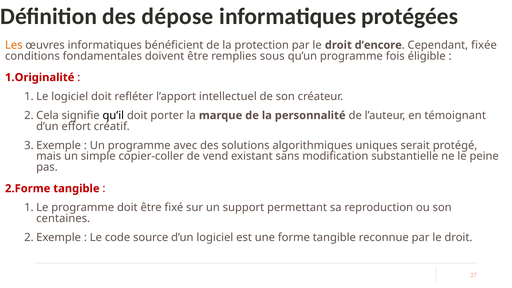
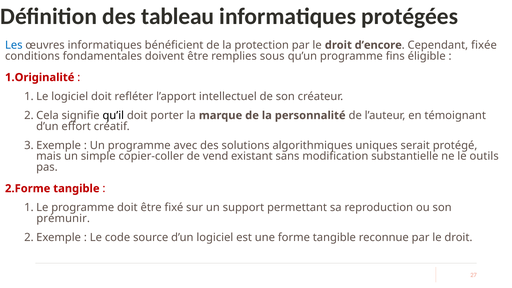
dépose: dépose -> tableau
Les colour: orange -> blue
fois: fois -> fins
peine: peine -> outils
centaines: centaines -> prémunir
